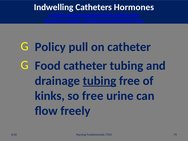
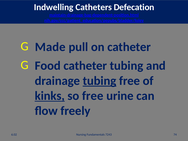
Hormones: Hormones -> Defecation
Policy: Policy -> Made
kinks underline: none -> present
